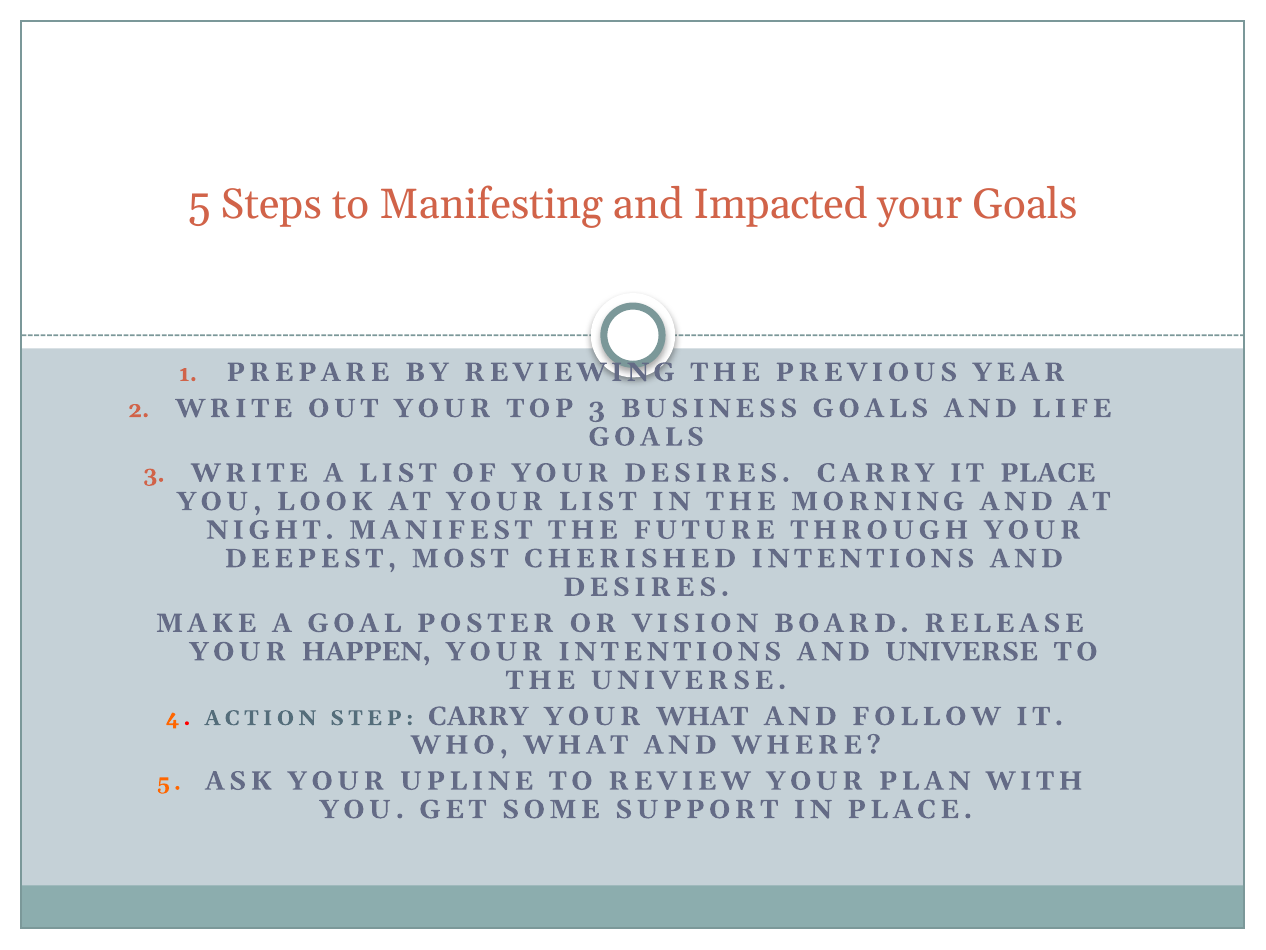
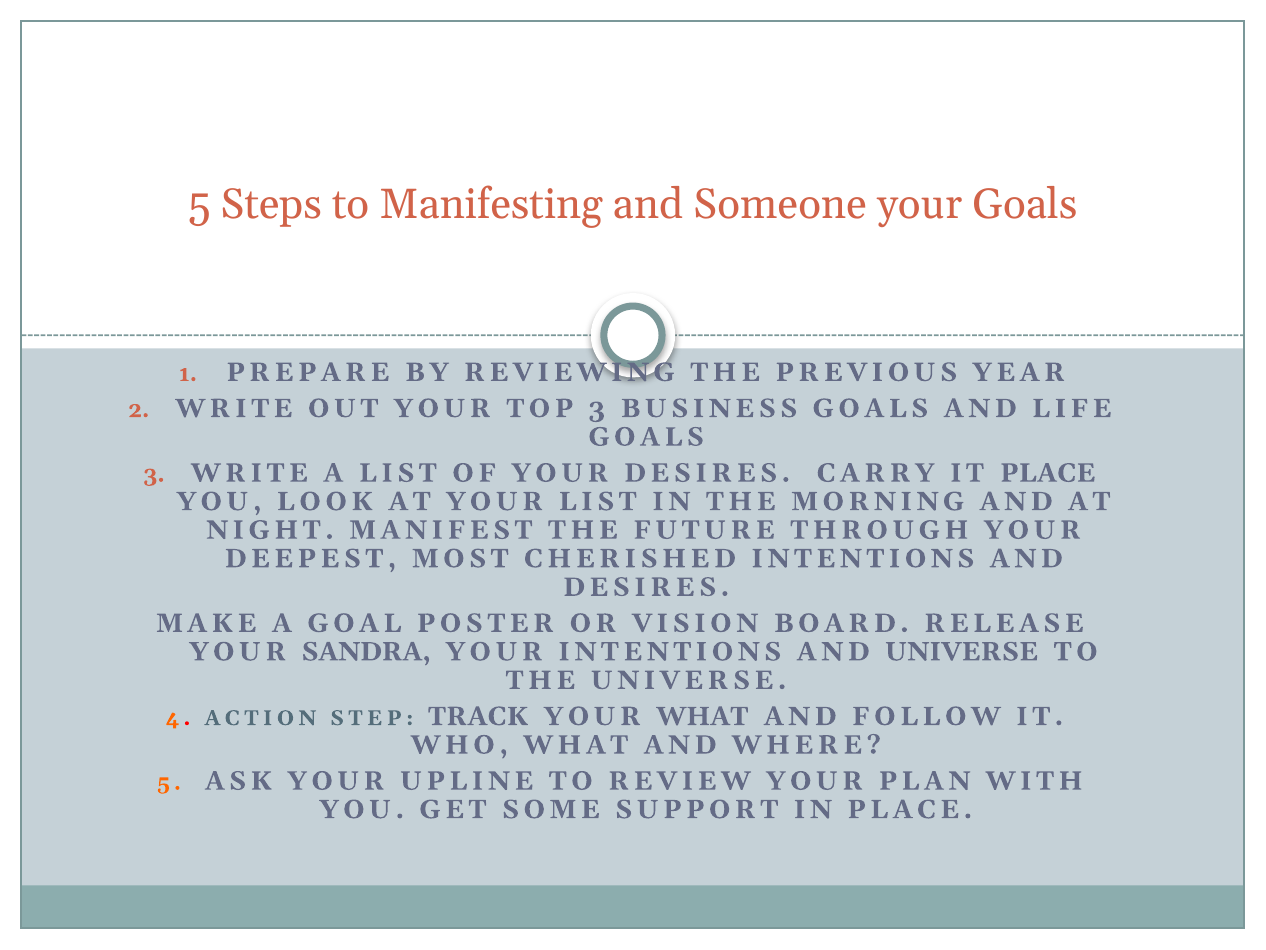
Impacted: Impacted -> Someone
HAPPEN: HAPPEN -> SANDRA
STEP CARRY: CARRY -> TRACK
